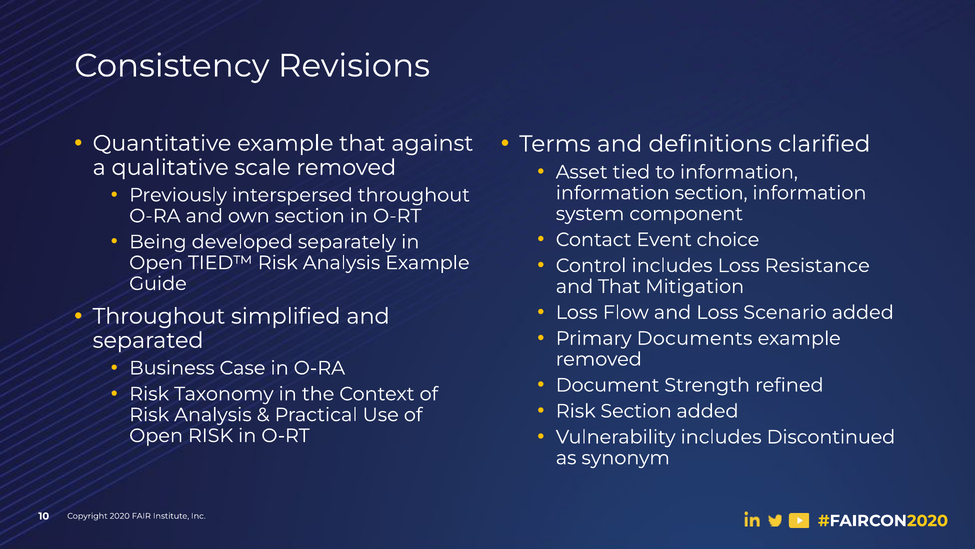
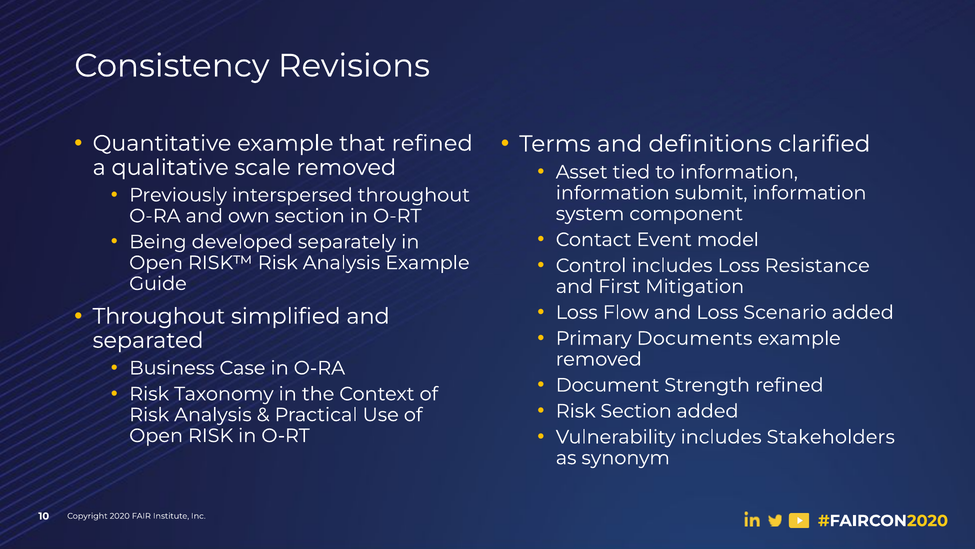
that against: against -> refined
information section: section -> submit
choice: choice -> model
TIED™: TIED™ -> RISK™
and That: That -> First
Discontinued: Discontinued -> Stakeholders
